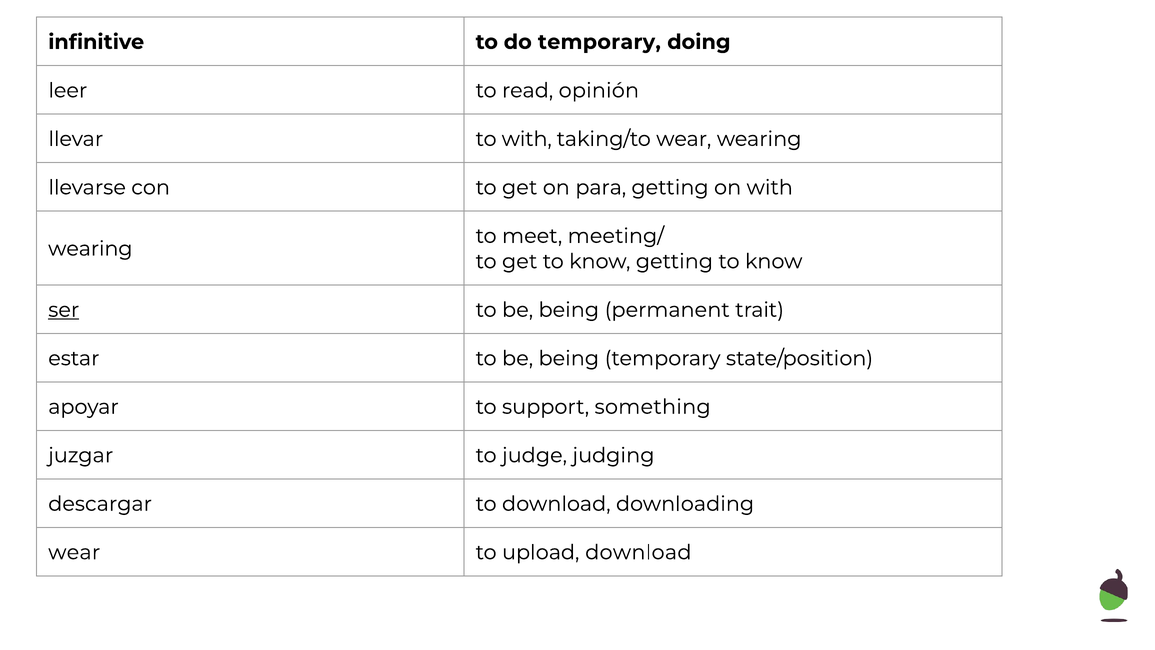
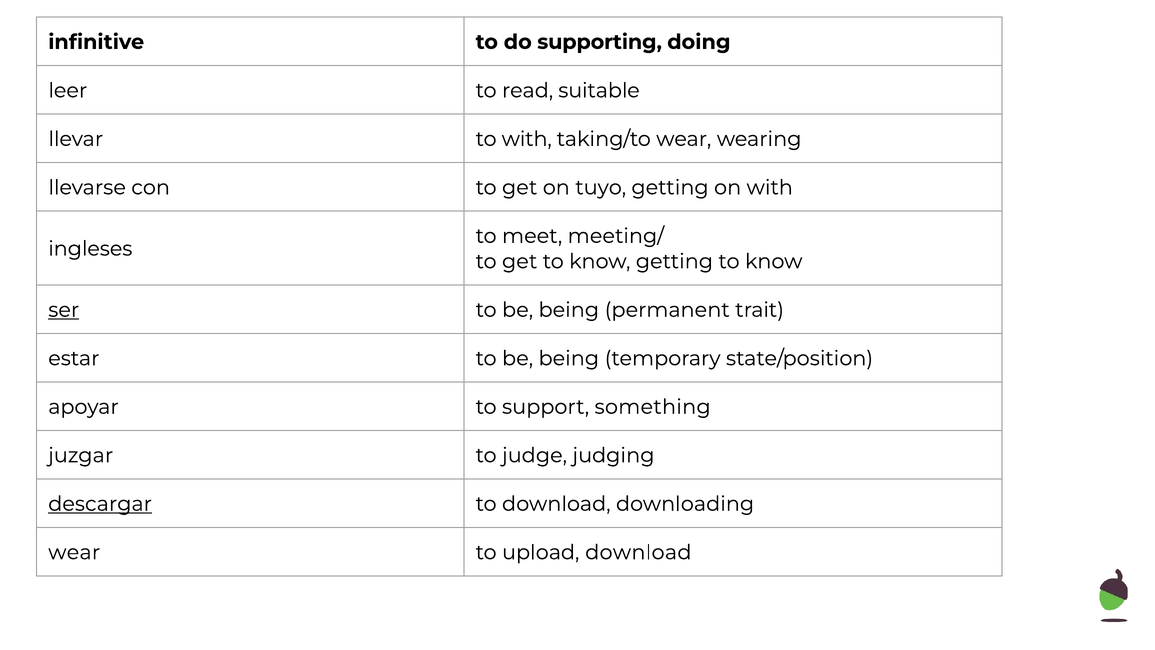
do temporary: temporary -> supporting
opinión: opinión -> suitable
para: para -> tuyo
wearing at (90, 249): wearing -> ingleses
descargar underline: none -> present
